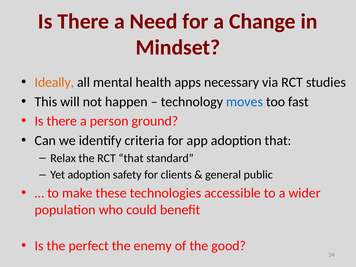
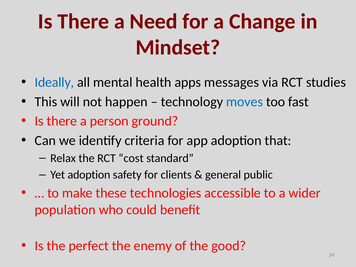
Ideally colour: orange -> blue
necessary: necessary -> messages
RCT that: that -> cost
